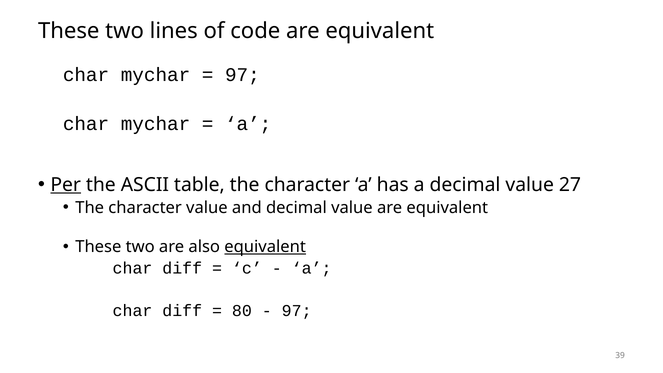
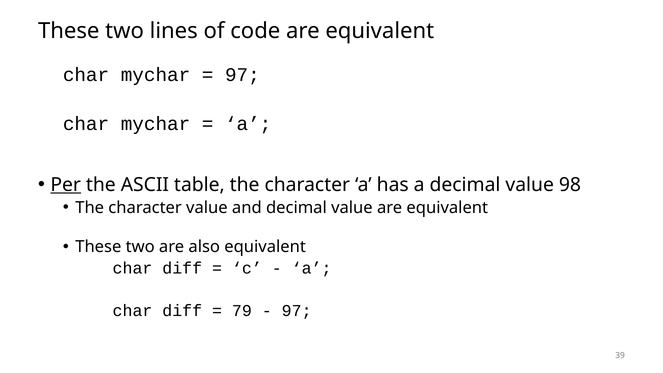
27: 27 -> 98
equivalent at (265, 247) underline: present -> none
80: 80 -> 79
